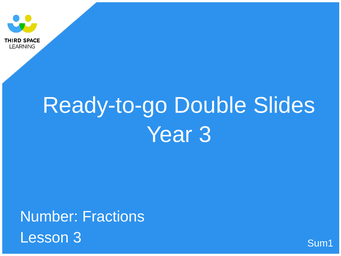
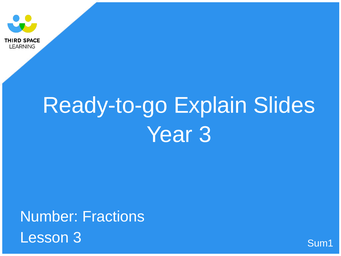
Double: Double -> Explain
